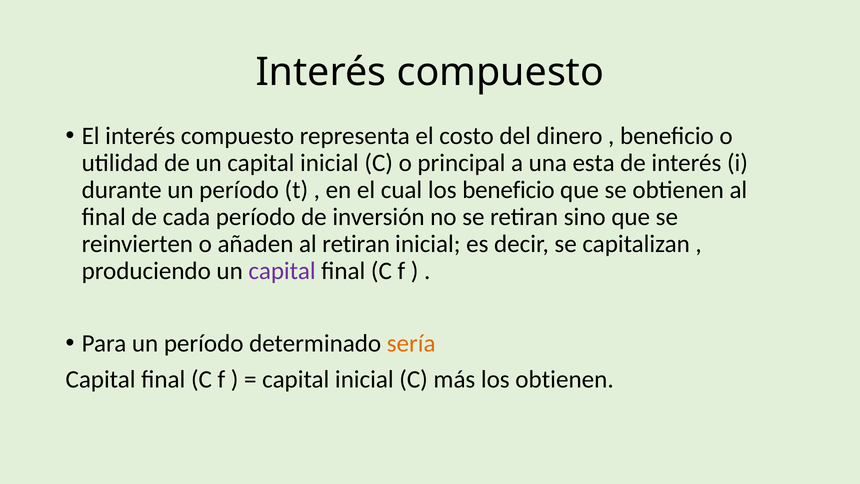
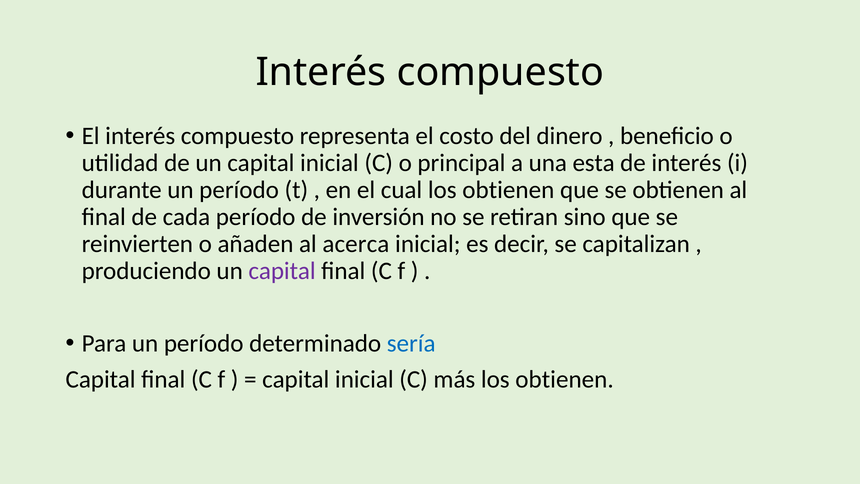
cual los beneficio: beneficio -> obtienen
al retiran: retiran -> acerca
sería colour: orange -> blue
